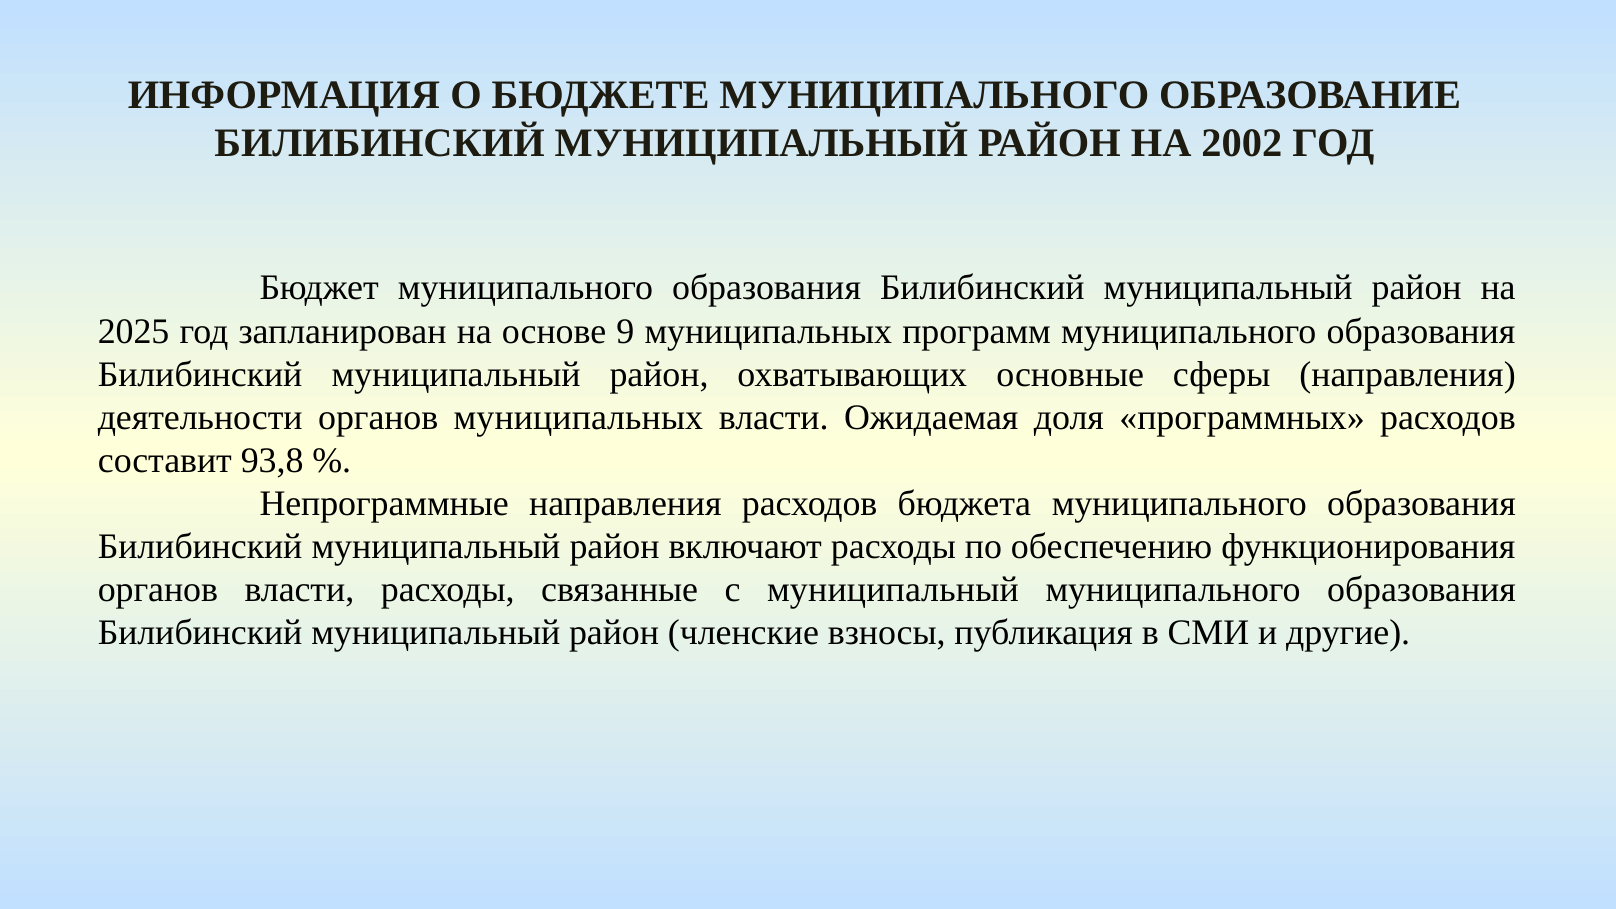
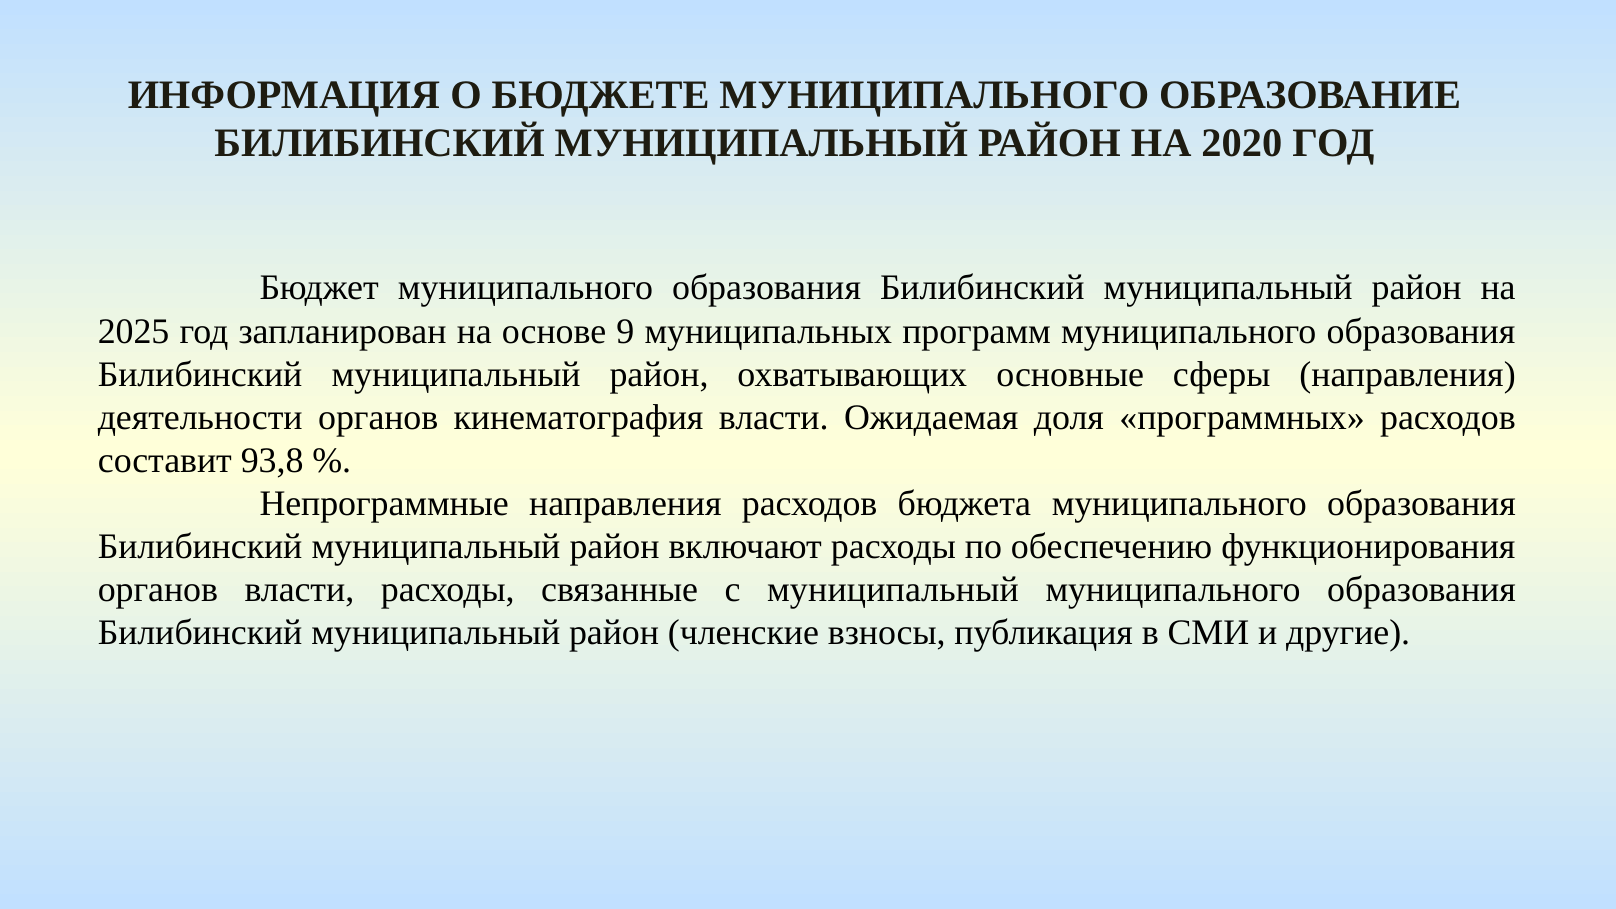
2002: 2002 -> 2020
органов муниципальных: муниципальных -> кинематография
